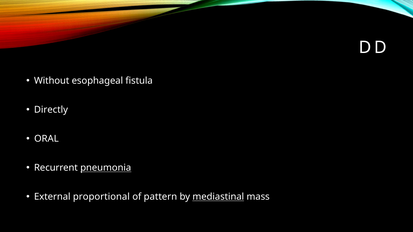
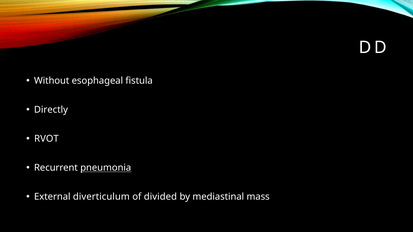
ORAL: ORAL -> RVOT
proportional: proportional -> diverticulum
pattern: pattern -> divided
mediastinal underline: present -> none
